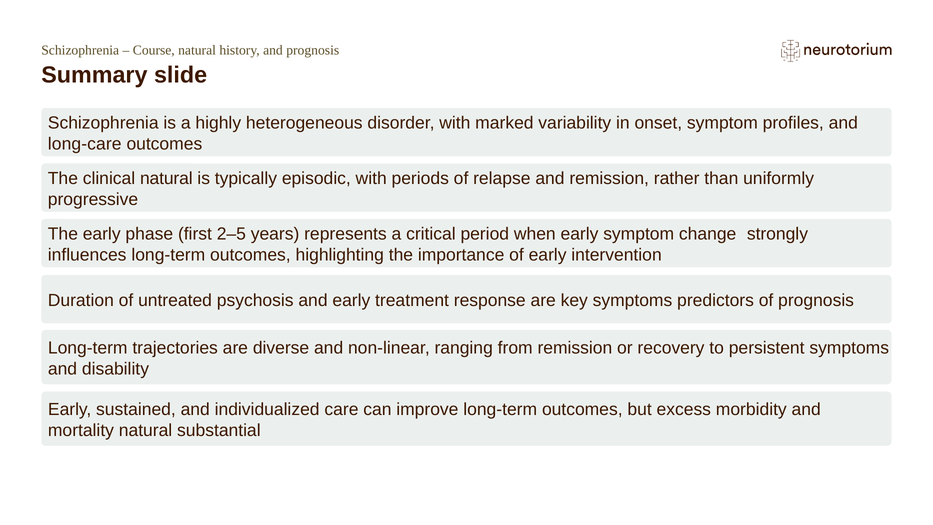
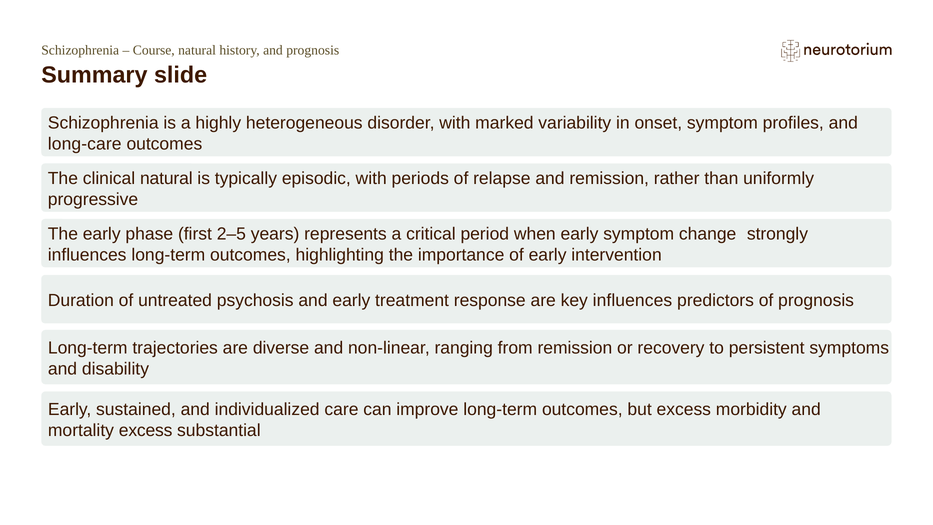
key symptoms: symptoms -> influences
mortality natural: natural -> excess
